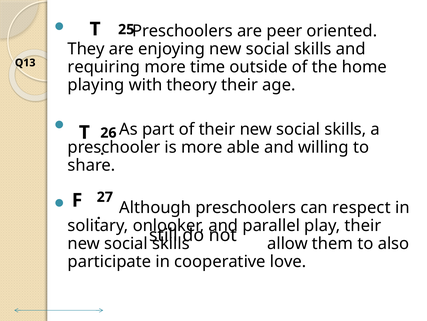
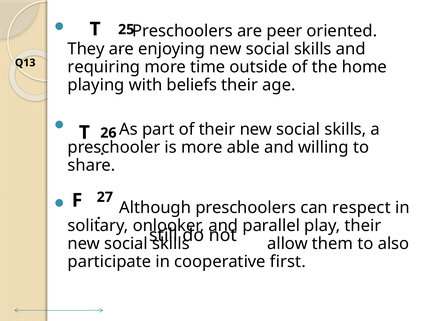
theory: theory -> beliefs
love: love -> first
